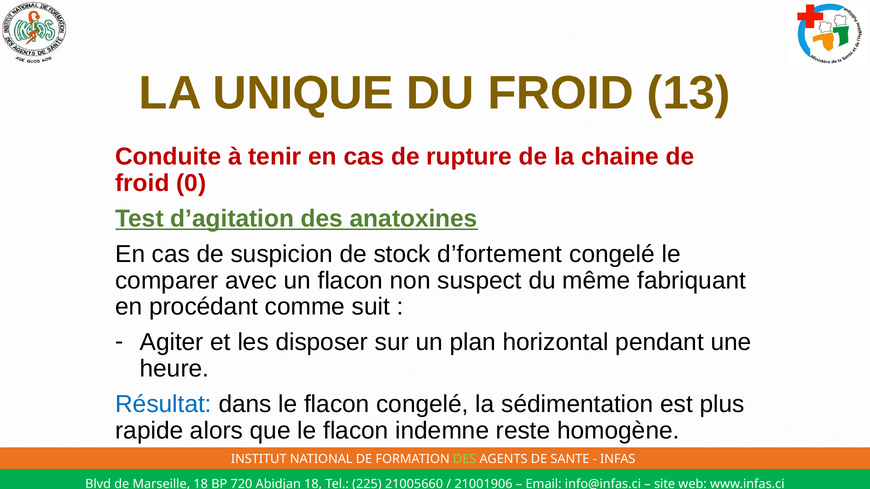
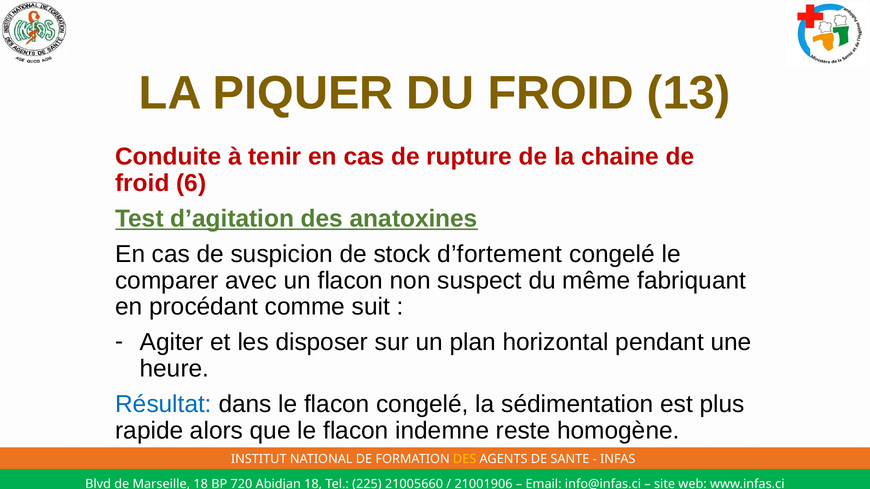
UNIQUE: UNIQUE -> PIQUER
0: 0 -> 6
DES at (465, 459) colour: light green -> yellow
